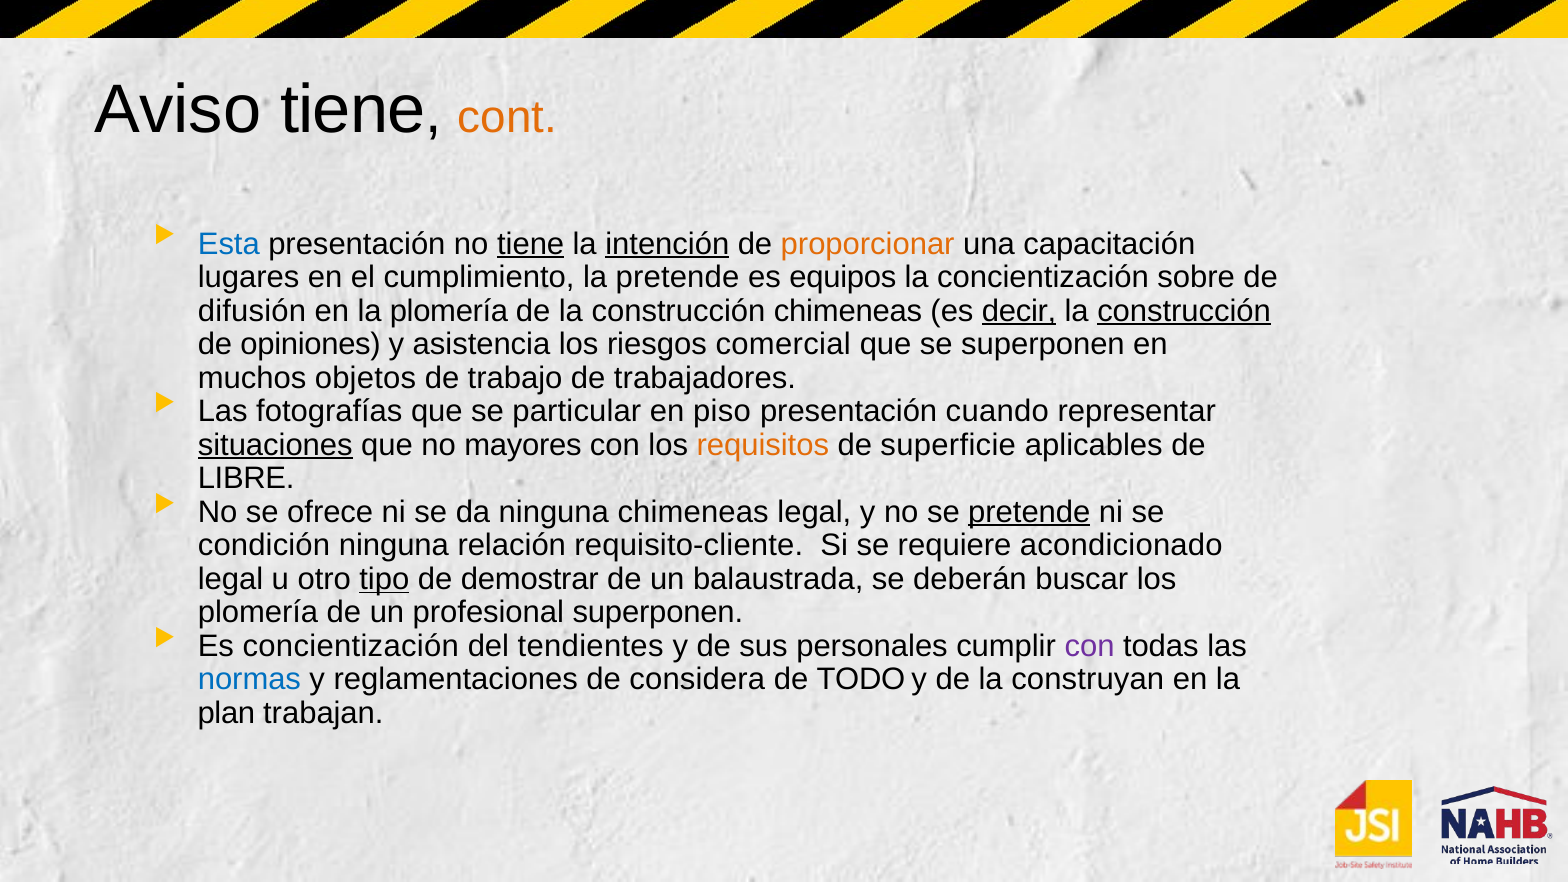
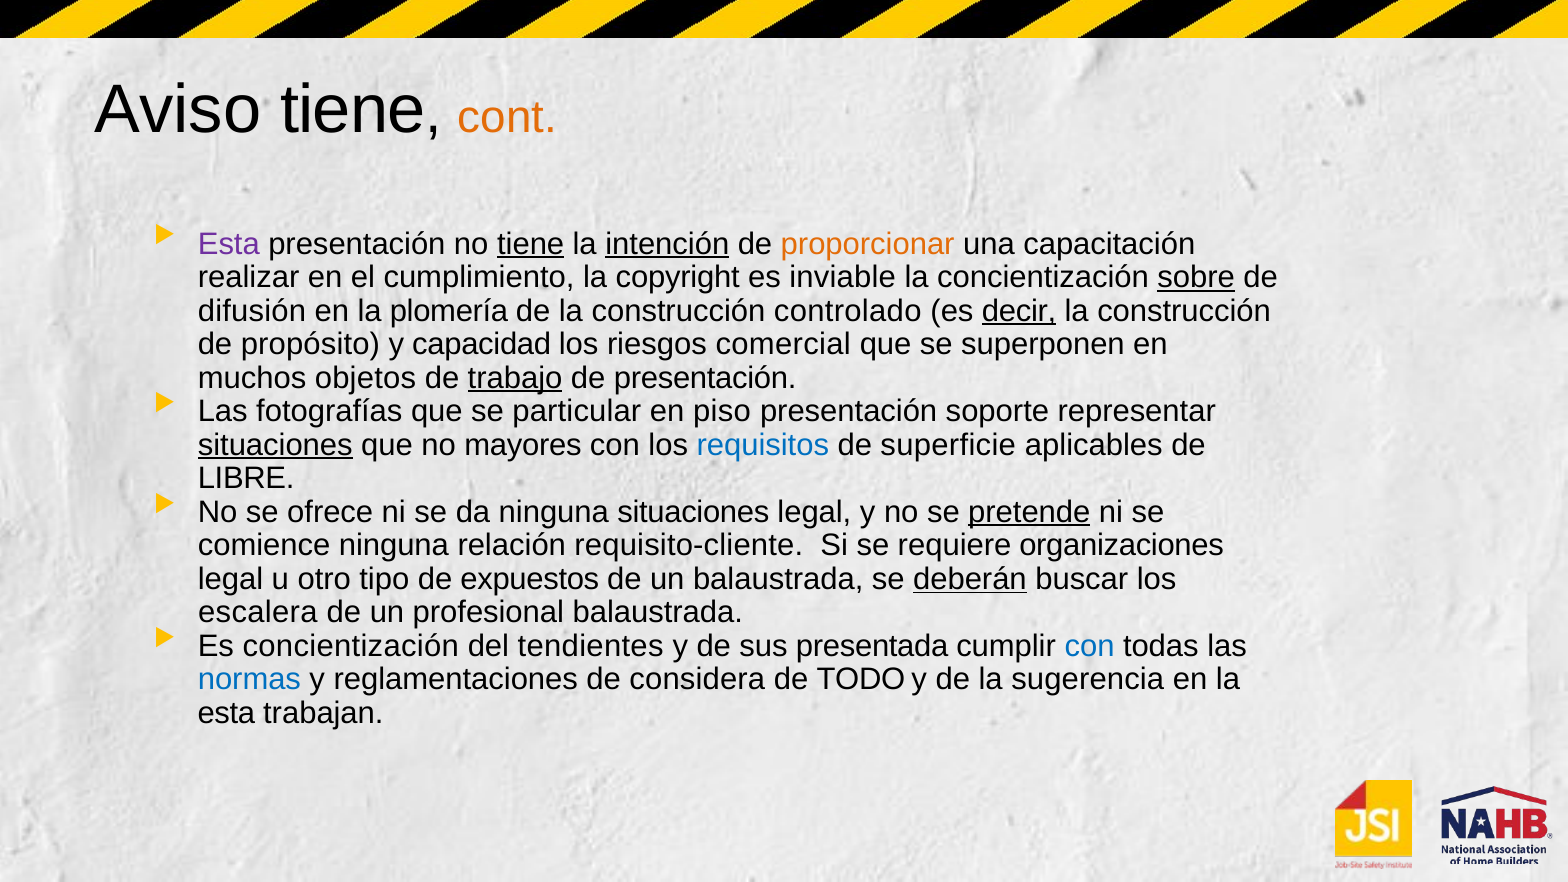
Esta at (229, 244) colour: blue -> purple
lugares: lugares -> realizar
la pretende: pretende -> copyright
equipos: equipos -> inviable
sobre underline: none -> present
construcción chimeneas: chimeneas -> controlado
construcción at (1184, 311) underline: present -> none
opiniones: opiniones -> propósito
asistencia: asistencia -> capacidad
trabajo underline: none -> present
de trabajadores: trabajadores -> presentación
cuando: cuando -> soporte
requisitos colour: orange -> blue
ninguna chimeneas: chimeneas -> situaciones
condición: condición -> comience
acondicionado: acondicionado -> organizaciones
tipo underline: present -> none
demostrar: demostrar -> expuestos
deberán underline: none -> present
plomería at (258, 613): plomería -> escalera
profesional superponen: superponen -> balaustrada
personales: personales -> presentada
con at (1090, 646) colour: purple -> blue
construyan: construyan -> sugerencia
plan at (226, 713): plan -> esta
